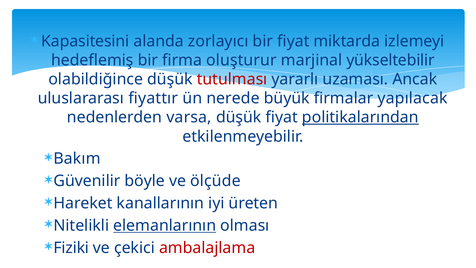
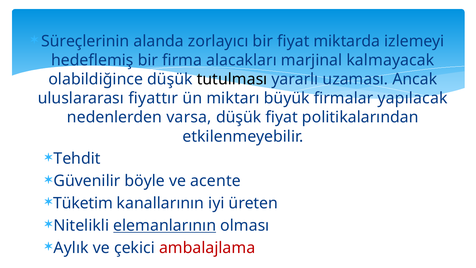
Kapasitesini: Kapasitesini -> Süreçlerinin
oluşturur: oluşturur -> alacakları
yükseltebilir: yükseltebilir -> kalmayacak
tutulması colour: red -> black
nerede: nerede -> miktarı
politikalarından underline: present -> none
Bakım: Bakım -> Tehdit
ölçüde: ölçüde -> acente
Hareket: Hareket -> Tüketim
Fiziki: Fiziki -> Aylık
